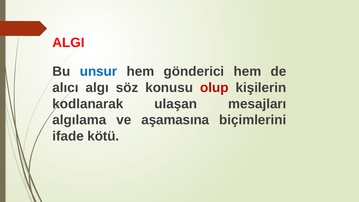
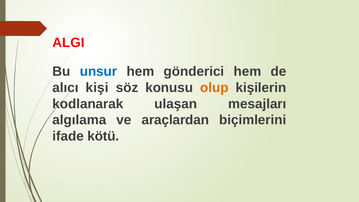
algı: algı -> kişi
olup colour: red -> orange
aşamasına: aşamasına -> araçlardan
